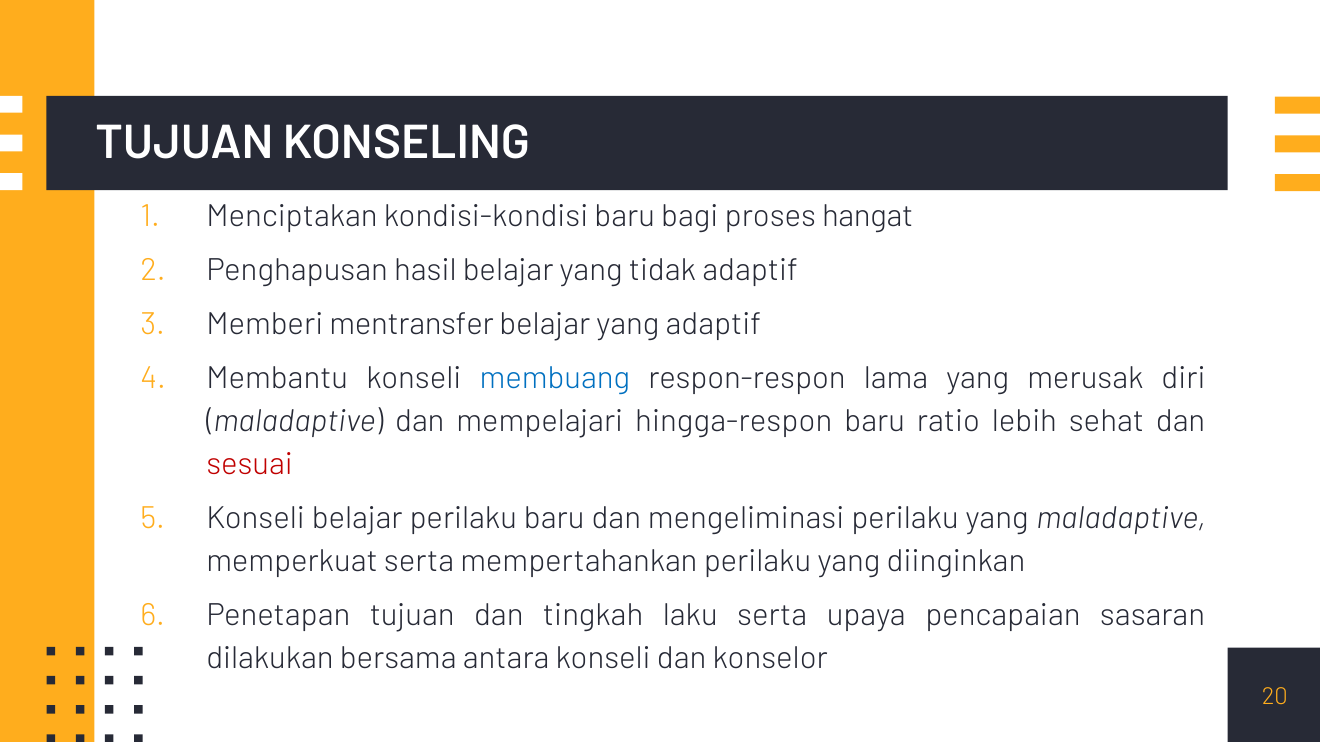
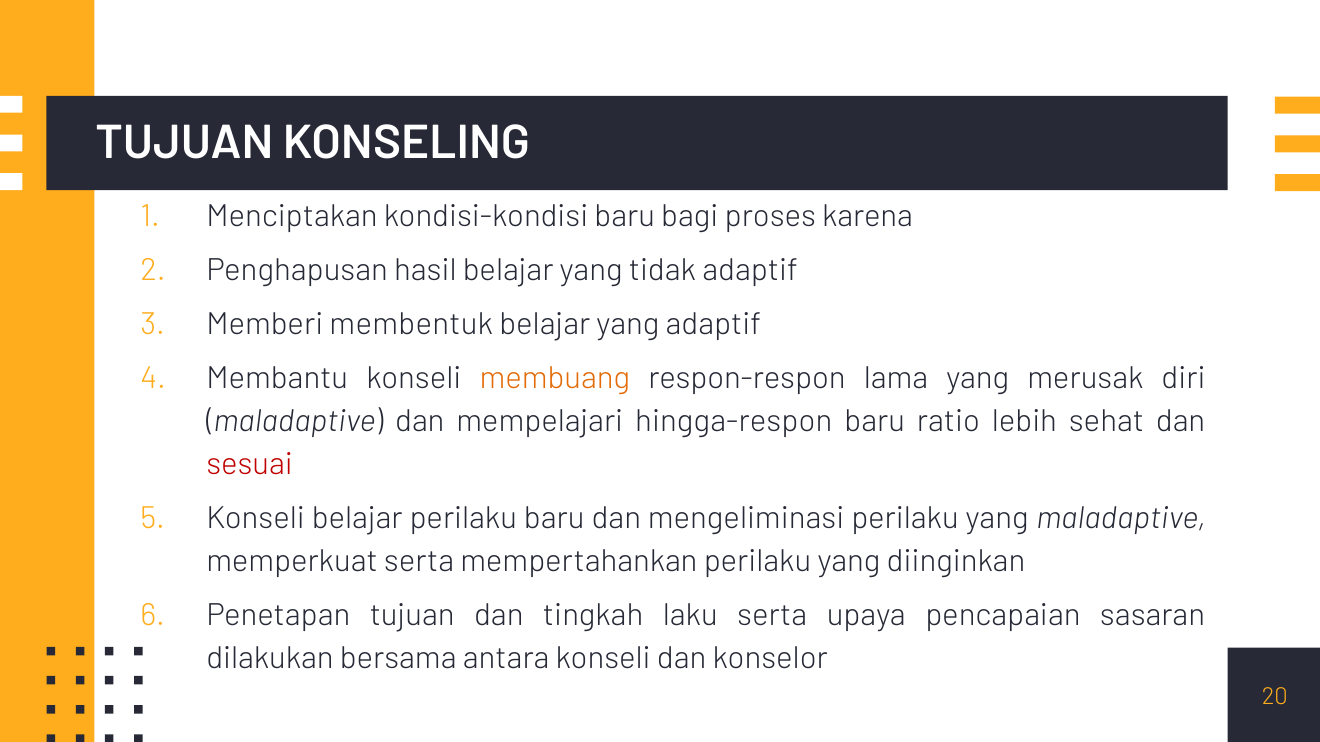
hangat: hangat -> karena
mentransfer: mentransfer -> membentuk
membuang colour: blue -> orange
